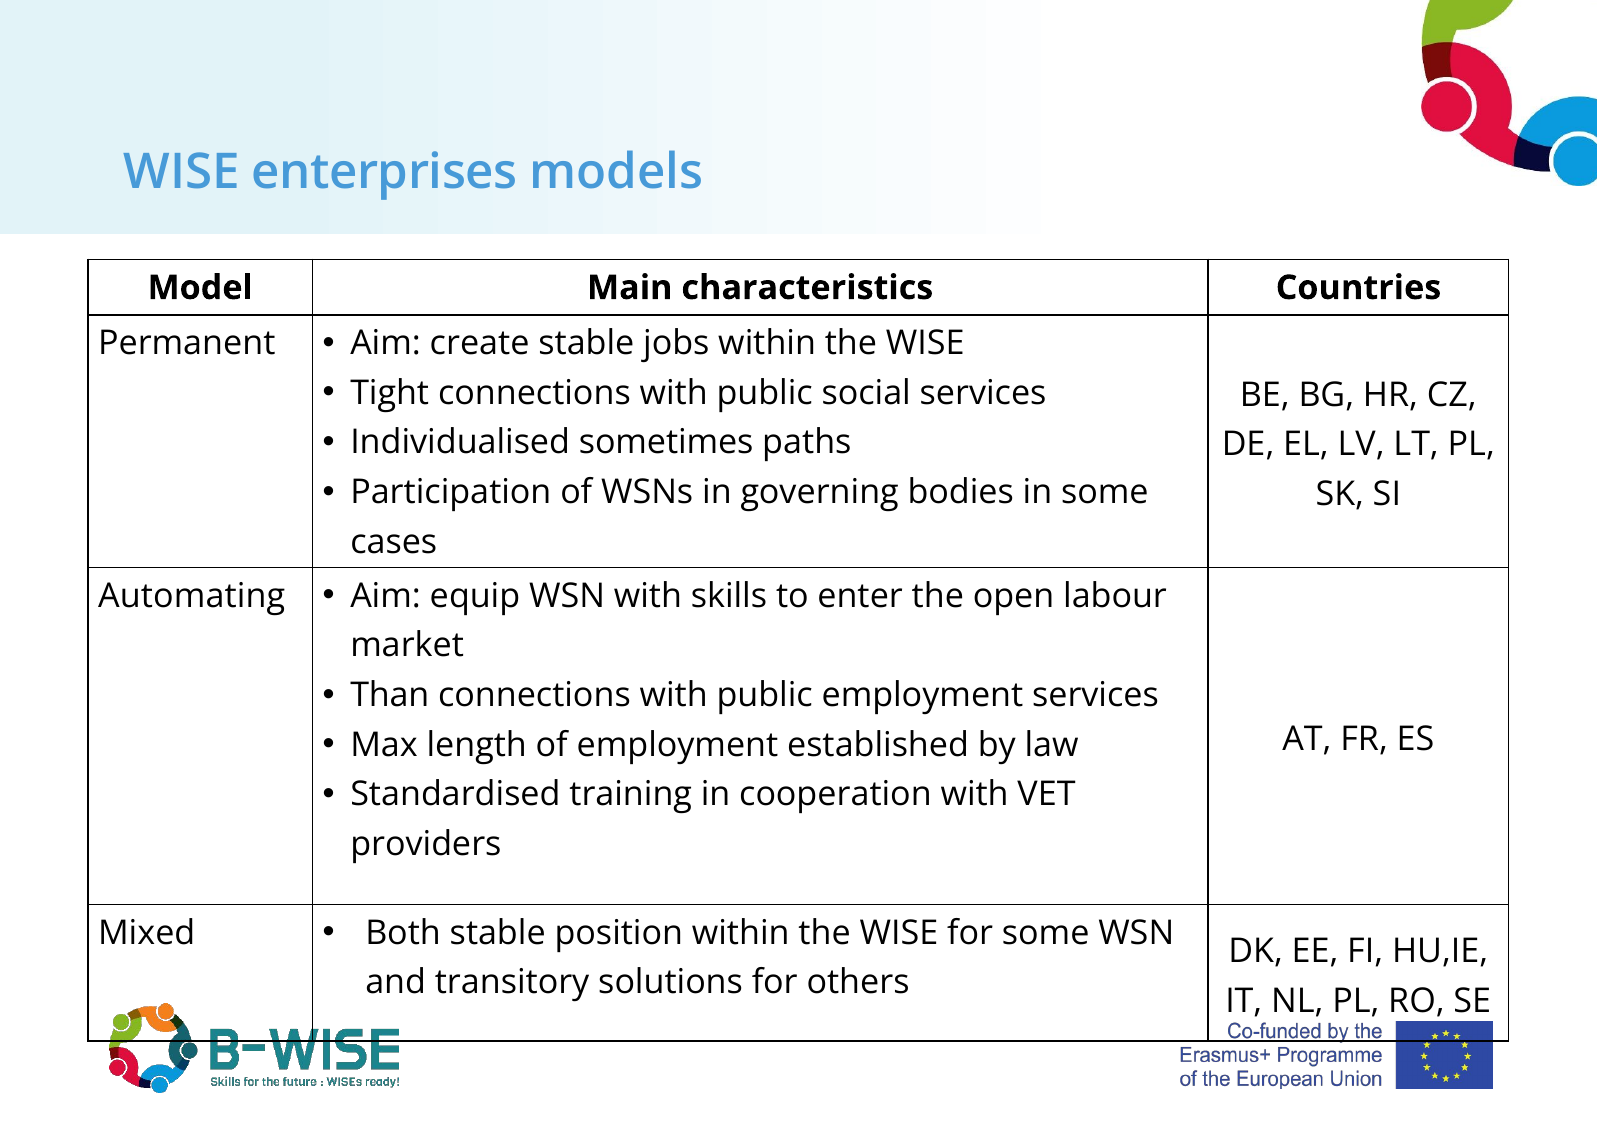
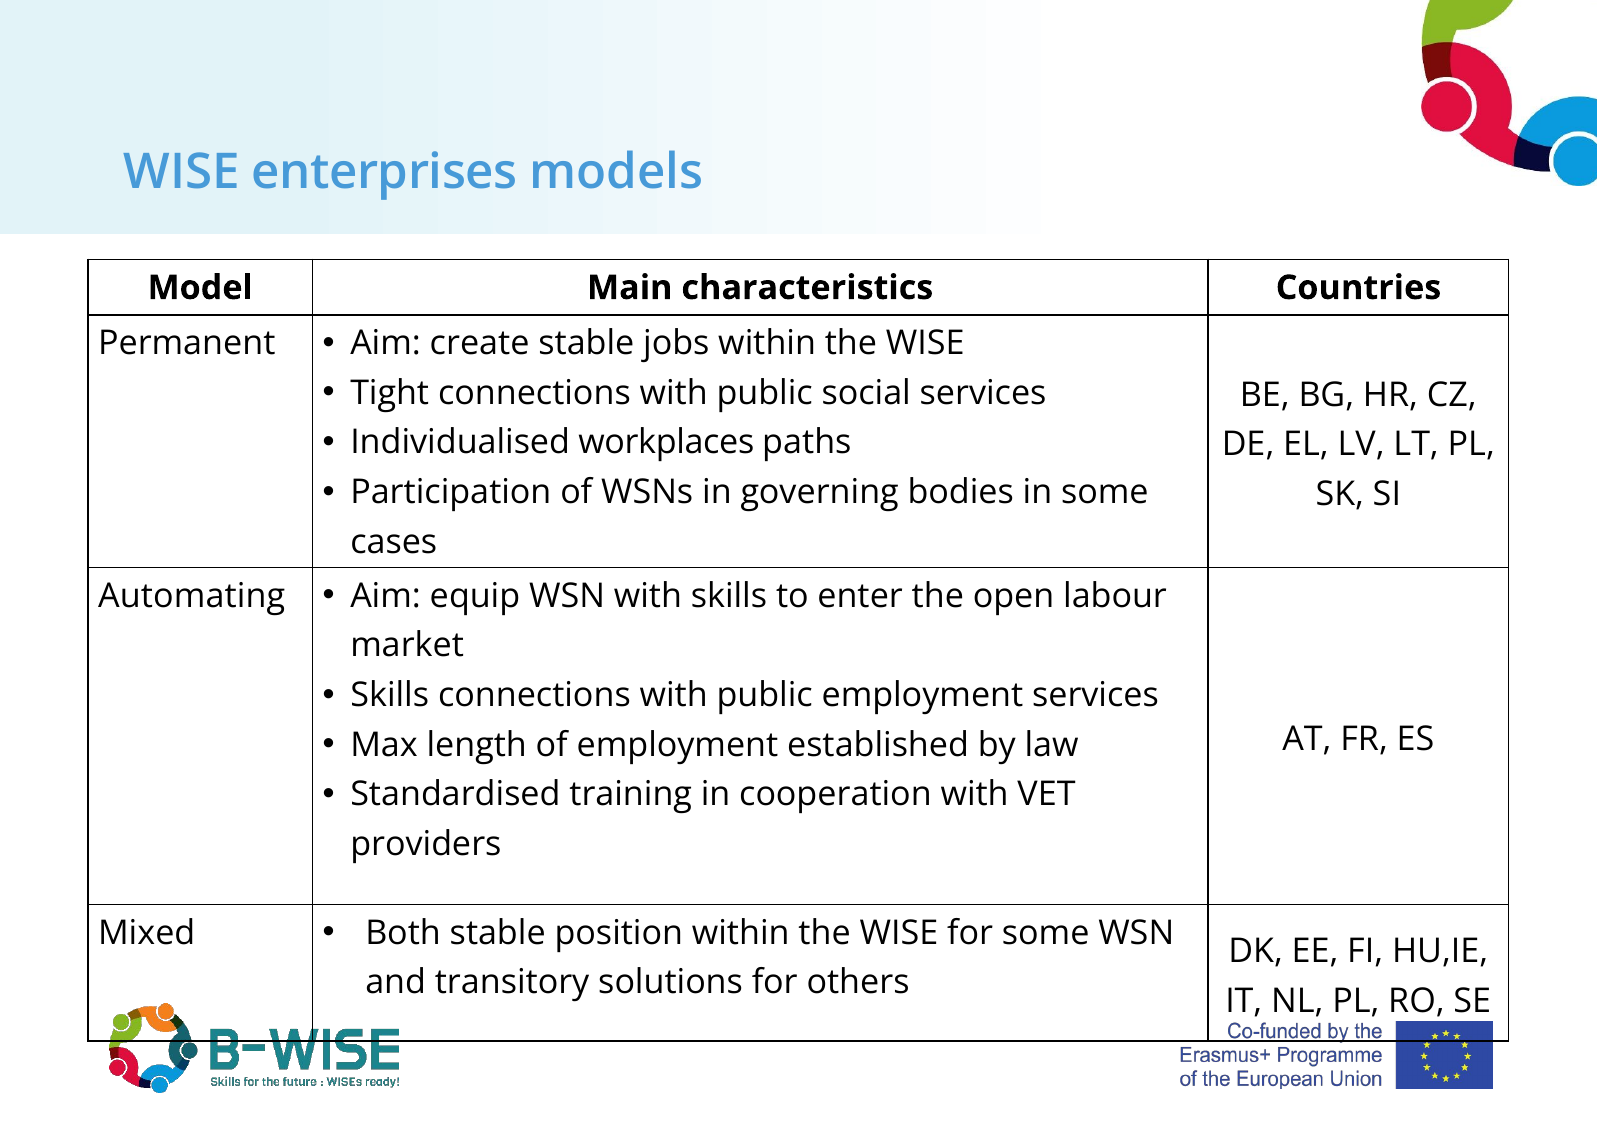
sometimes: sometimes -> workplaces
Than at (390, 695): Than -> Skills
